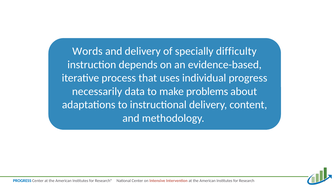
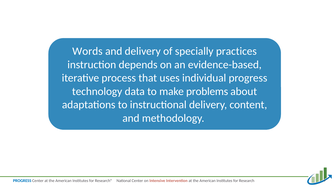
difficulty: difficulty -> practices
necessarily: necessarily -> technology
